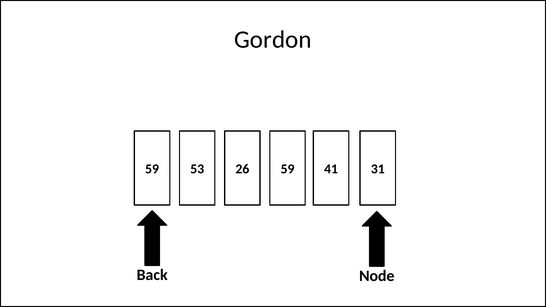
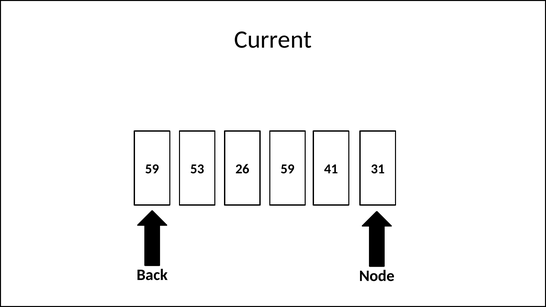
Gordon: Gordon -> Current
